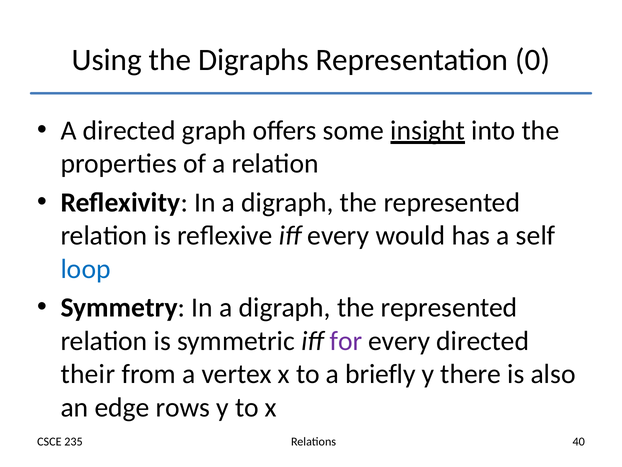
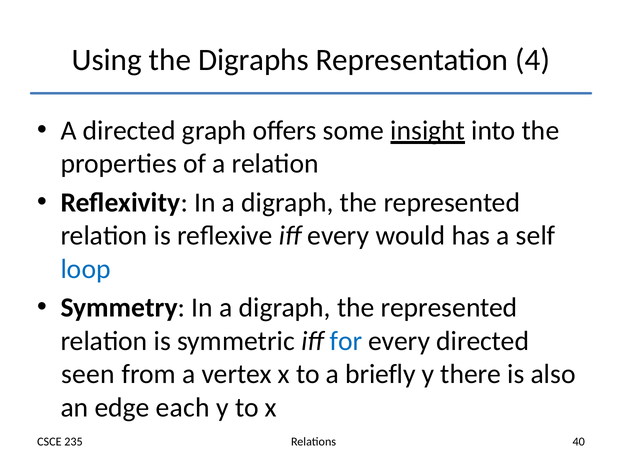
0: 0 -> 4
for colour: purple -> blue
their: their -> seen
rows: rows -> each
